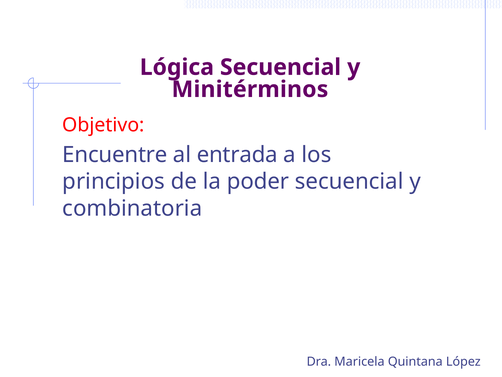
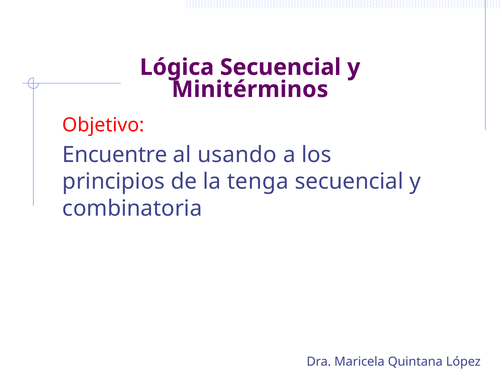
entrada: entrada -> usando
poder: poder -> tenga
